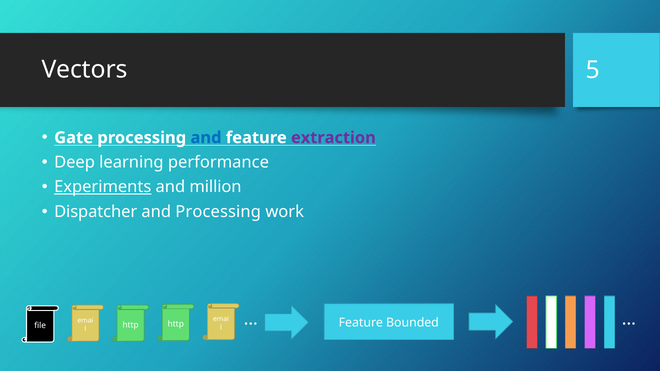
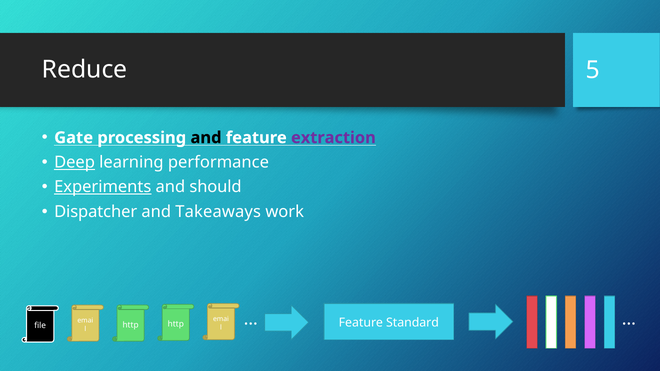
Vectors: Vectors -> Reduce
and at (206, 138) colour: blue -> black
Deep underline: none -> present
million: million -> should
and Processing: Processing -> Takeaways
Bounded: Bounded -> Standard
